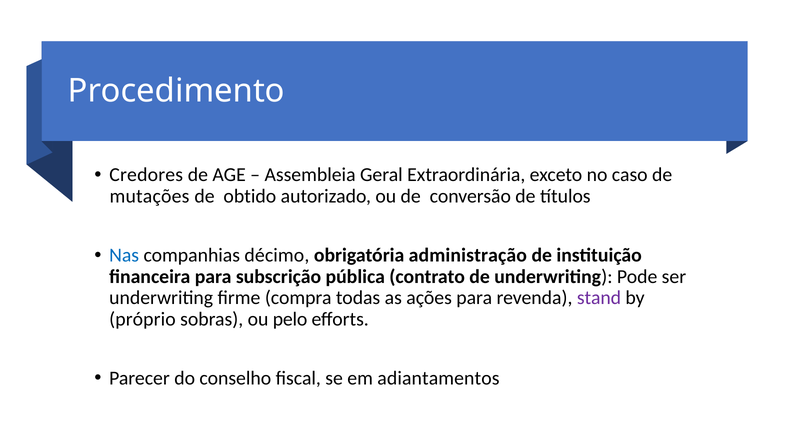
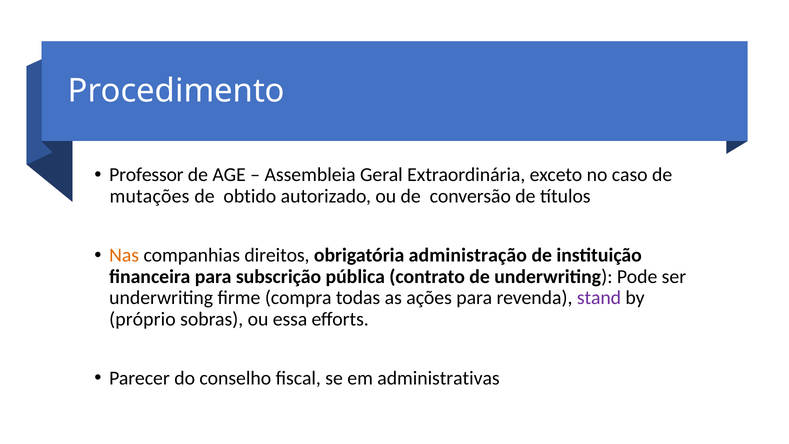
Credores: Credores -> Professor
Nas colour: blue -> orange
décimo: décimo -> direitos
pelo: pelo -> essa
adiantamentos: adiantamentos -> administrativas
